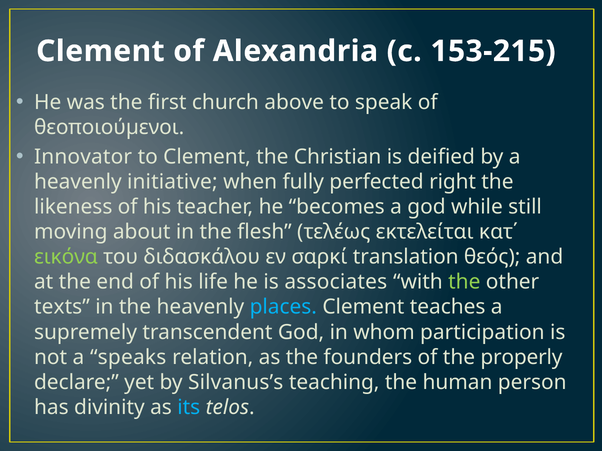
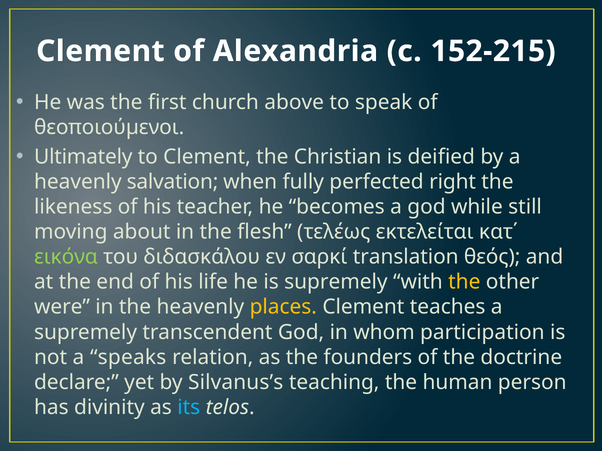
153-215: 153-215 -> 152-215
Innovator: Innovator -> Ultimately
initiative: initiative -> salvation
is associates: associates -> supremely
the at (464, 282) colour: light green -> yellow
texts: texts -> were
places colour: light blue -> yellow
properly: properly -> doctrine
